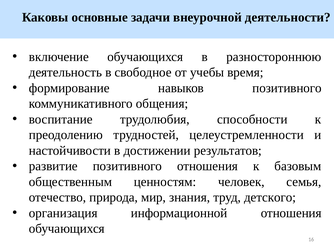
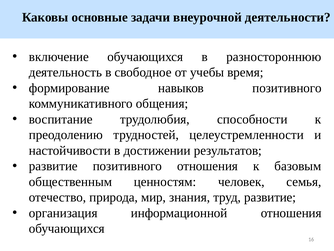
труд детского: детского -> развитие
